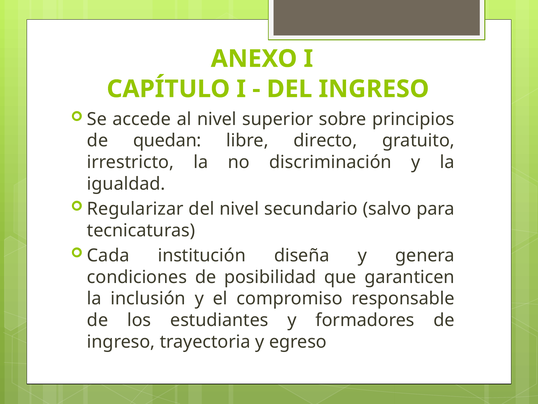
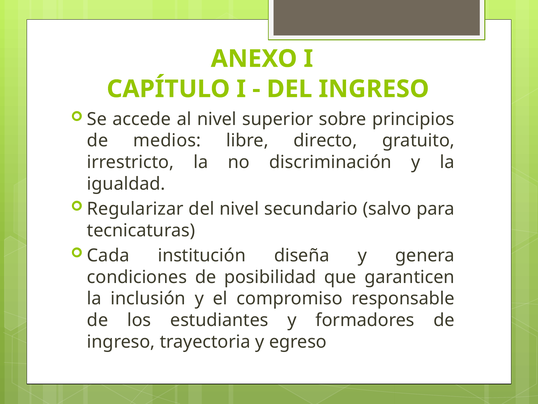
quedan: quedan -> medios
